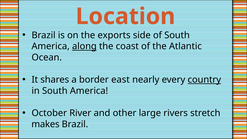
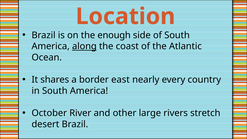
exports: exports -> enough
country underline: present -> none
makes: makes -> desert
